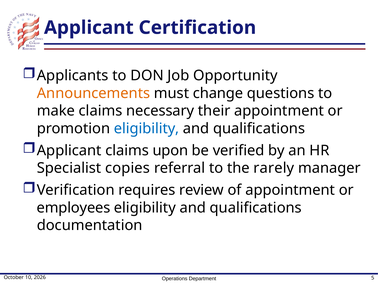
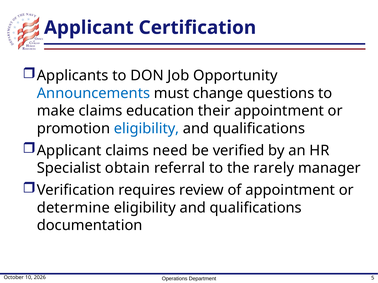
Announcements colour: orange -> blue
necessary: necessary -> education
upon: upon -> need
copies: copies -> obtain
employees: employees -> determine
